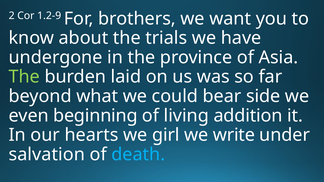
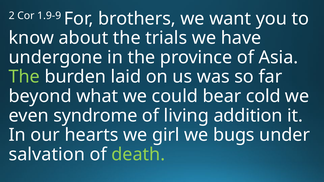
1.2-9: 1.2-9 -> 1.9-9
side: side -> cold
beginning: beginning -> syndrome
write: write -> bugs
death colour: light blue -> light green
